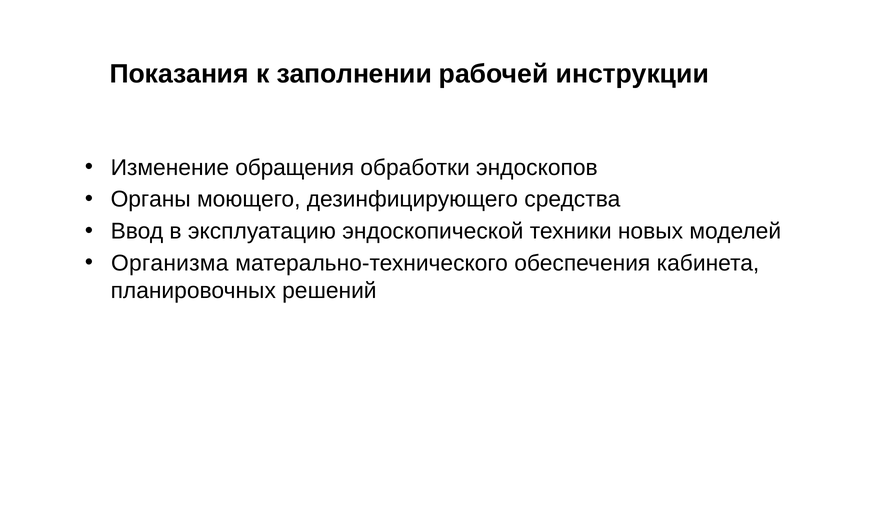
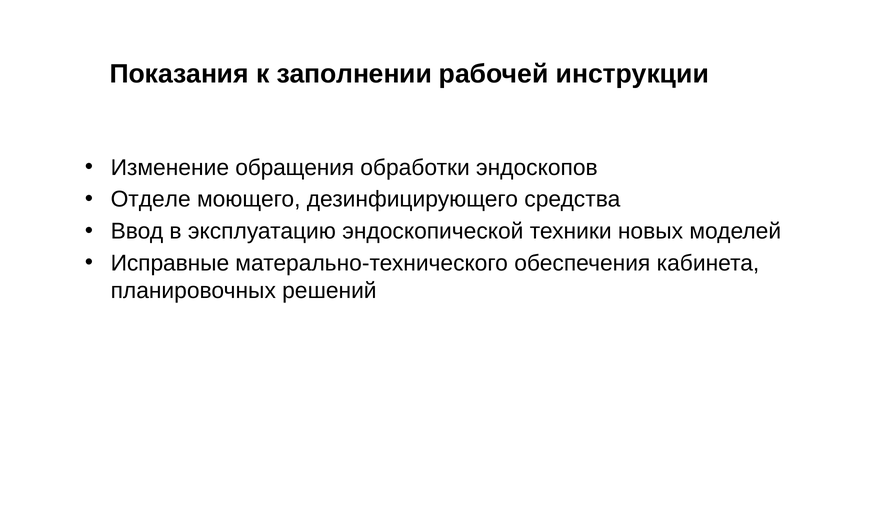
Органы: Органы -> Отделе
Организма: Организма -> Исправные
